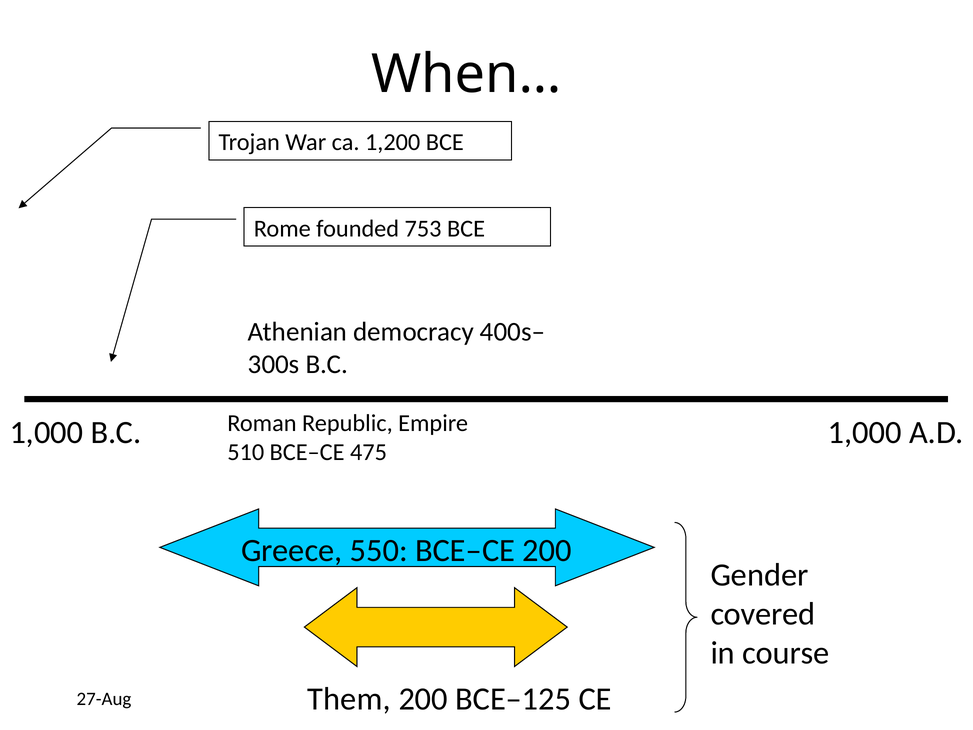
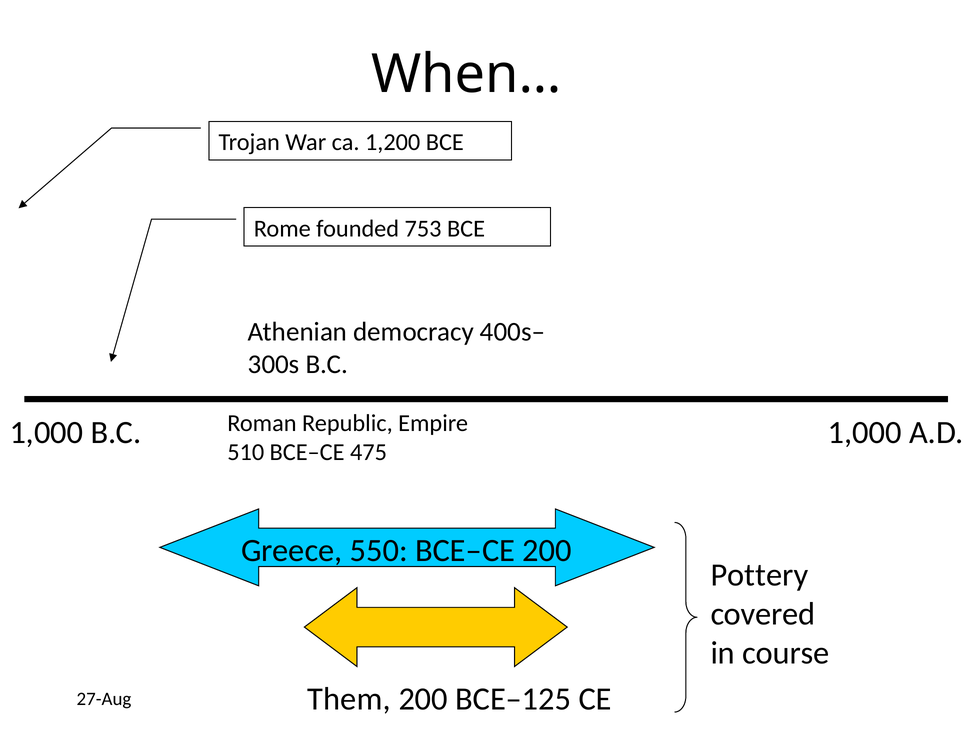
Gender: Gender -> Pottery
